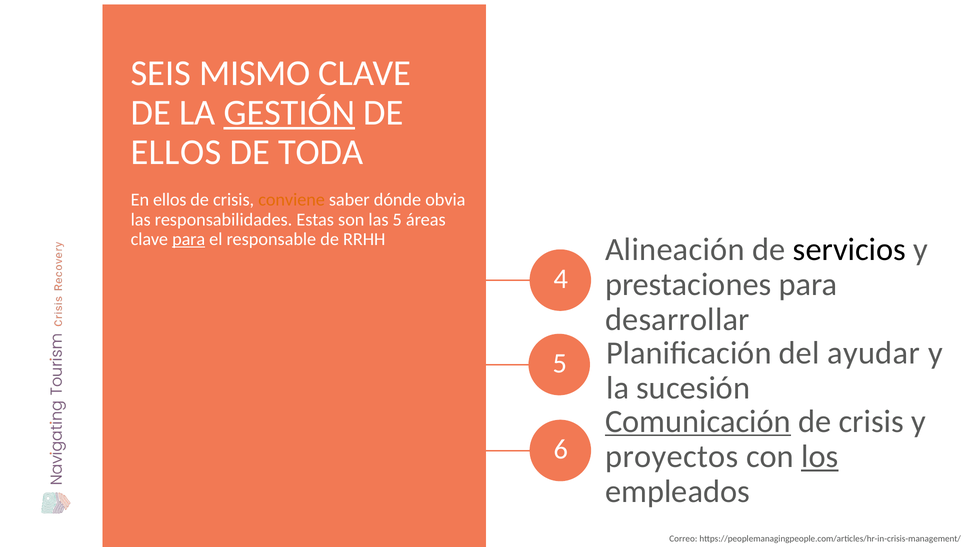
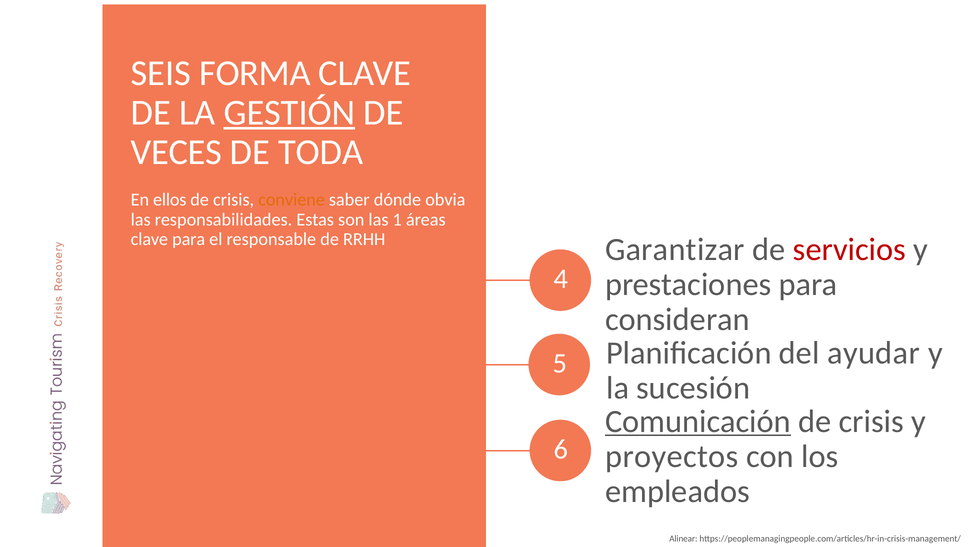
MISMO: MISMO -> FORMA
ELLOS at (176, 152): ELLOS -> VECES
las 5: 5 -> 1
para at (189, 239) underline: present -> none
Alineación: Alineación -> Garantizar
servicios colour: black -> red
desarrollar: desarrollar -> consideran
los underline: present -> none
Correo: Correo -> Alinear
